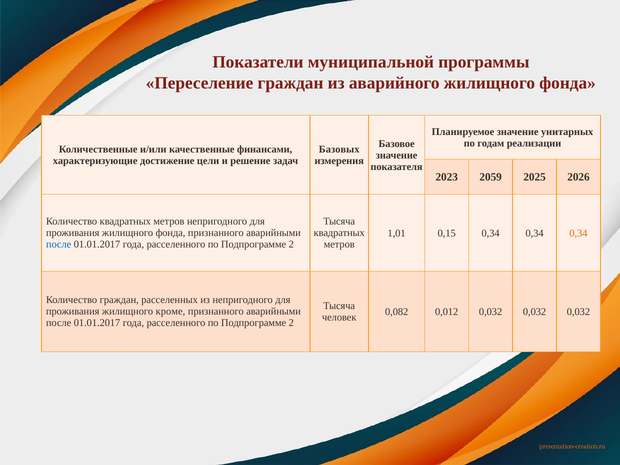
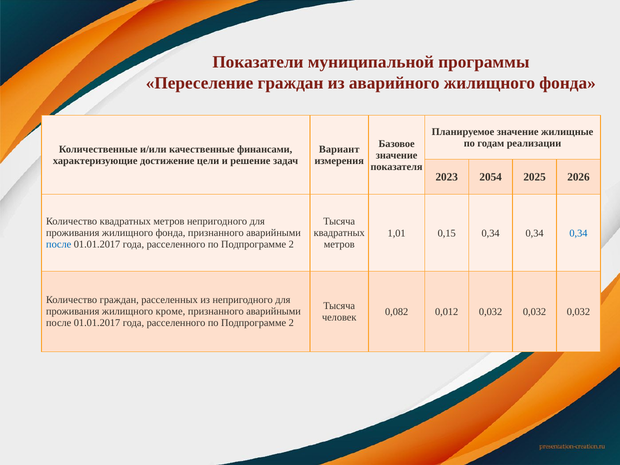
унитарных: унитарных -> жилищные
Базовых: Базовых -> Вариант
2059: 2059 -> 2054
0,34 at (578, 233) colour: orange -> blue
